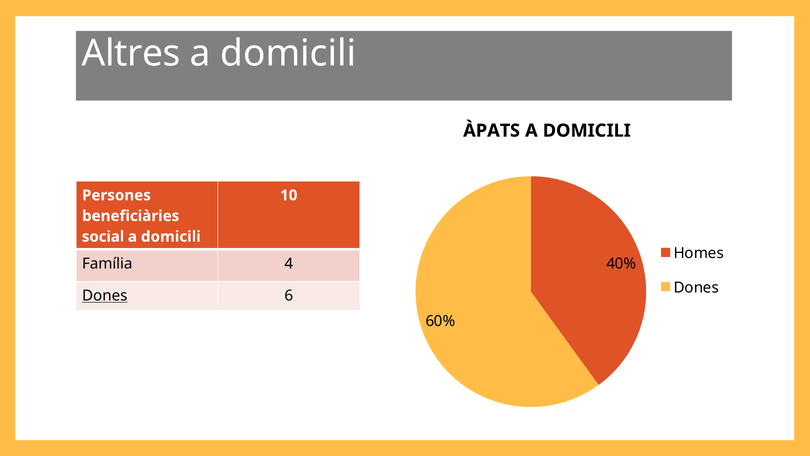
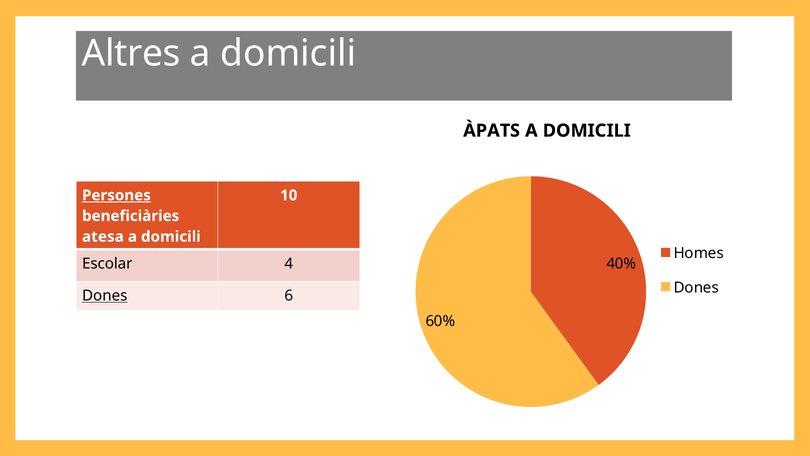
Persones underline: none -> present
social: social -> atesa
Família: Família -> Escolar
